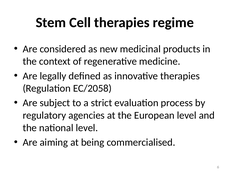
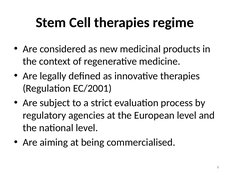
EC/2058: EC/2058 -> EC/2001
